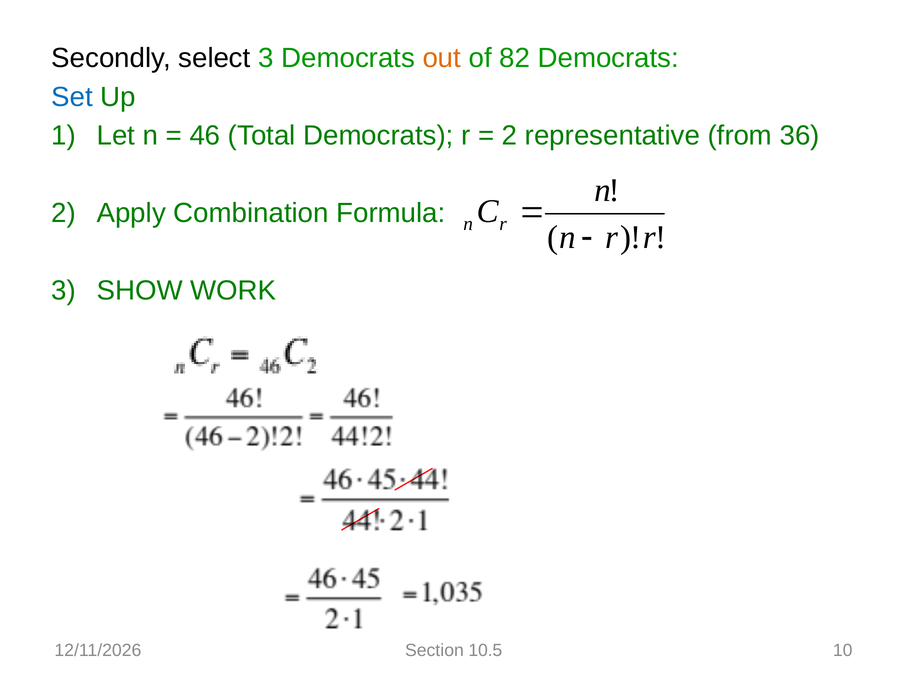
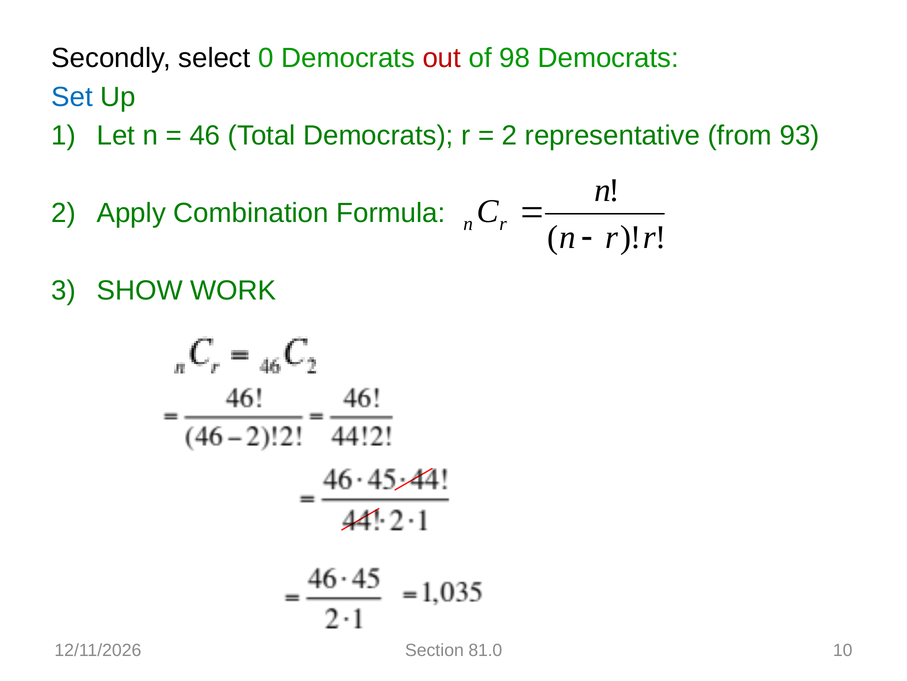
select 3: 3 -> 0
out colour: orange -> red
82: 82 -> 98
36: 36 -> 93
10.5: 10.5 -> 81.0
